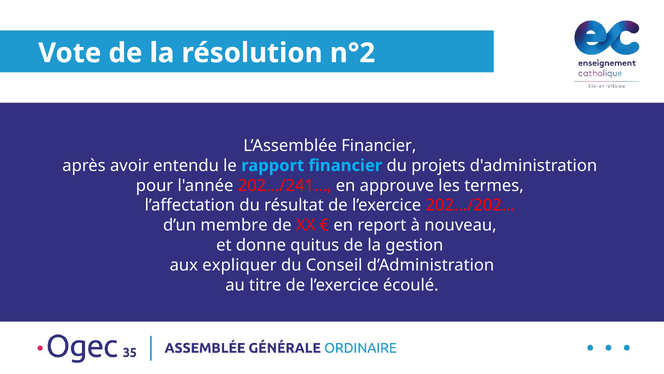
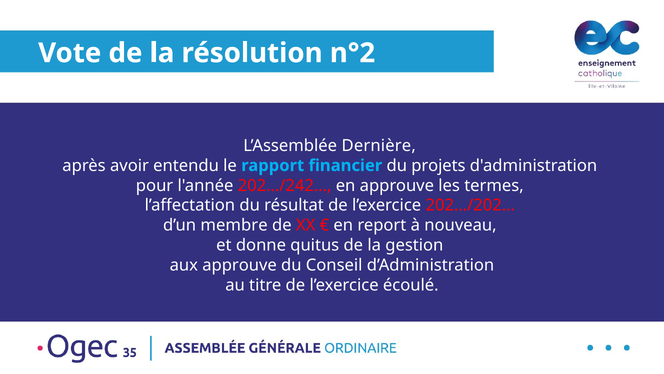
L’Assemblée Financier: Financier -> Dernière
202…/241…: 202…/241… -> 202…/242…
aux expliquer: expliquer -> approuve
